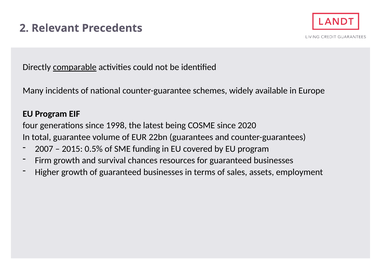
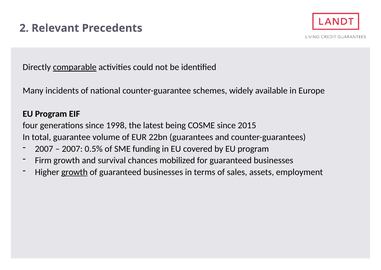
2020: 2020 -> 2015
2015 at (72, 148): 2015 -> 2007
resources: resources -> mobilized
growth at (74, 172) underline: none -> present
